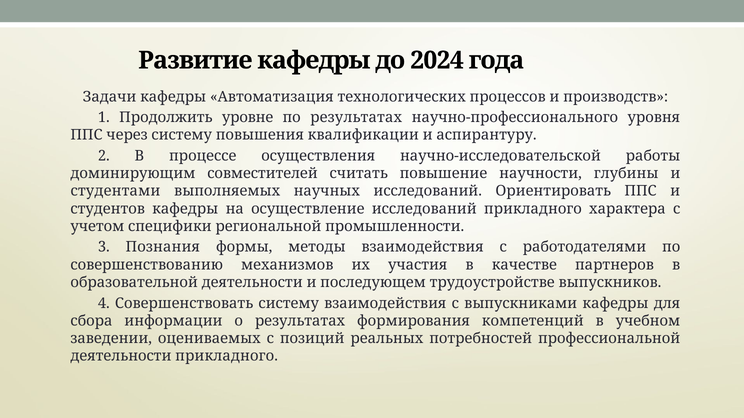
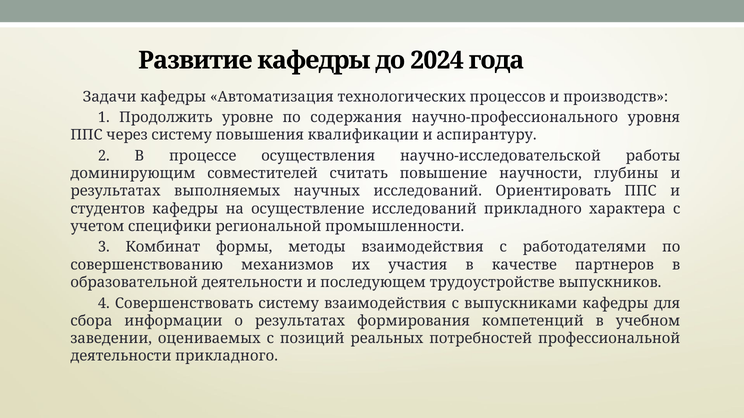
по результатах: результатах -> содержания
студентами at (115, 191): студентами -> результатах
Познания: Познания -> Комбинат
